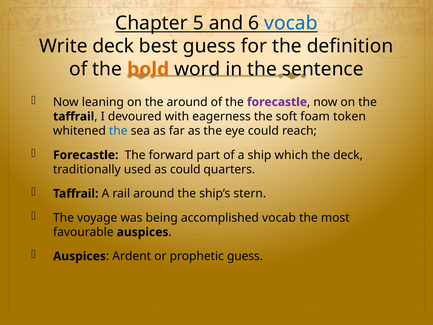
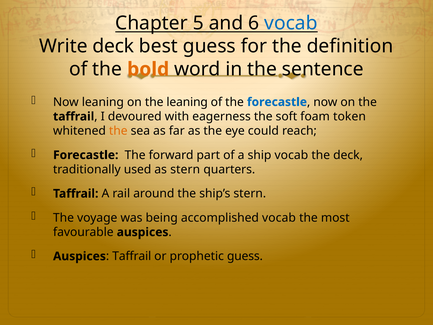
the around: around -> leaning
forecastle at (277, 102) colour: purple -> blue
the at (118, 131) colour: blue -> orange
ship which: which -> vocab
as could: could -> stern
Ardent at (132, 256): Ardent -> Taffrail
